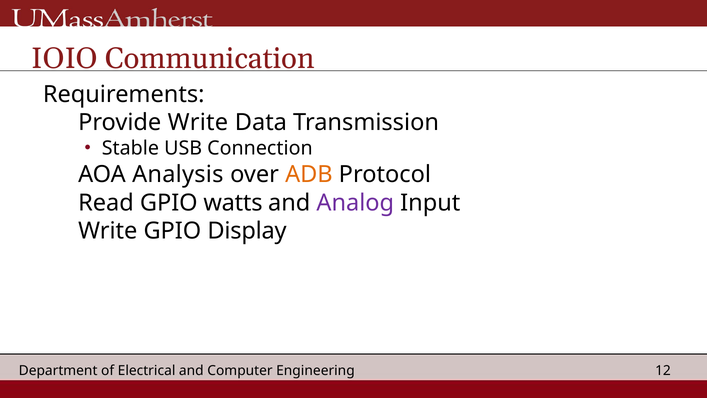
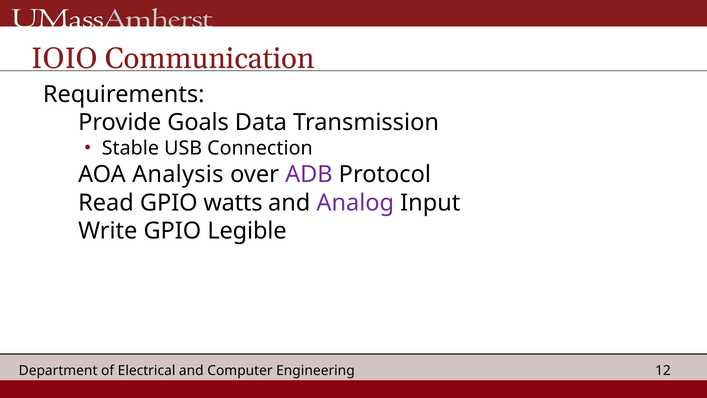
Provide Write: Write -> Goals
ADB colour: orange -> purple
Display: Display -> Legible
